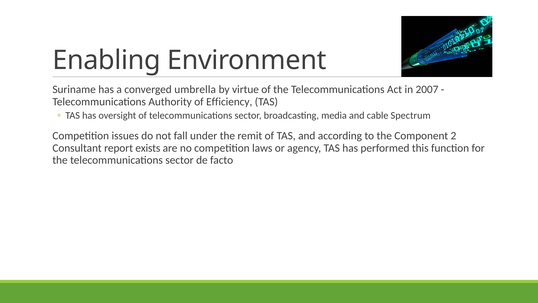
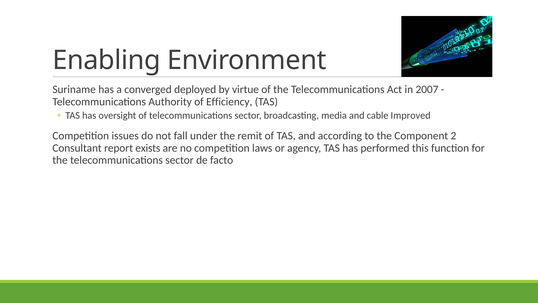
umbrella: umbrella -> deployed
Spectrum: Spectrum -> Improved
